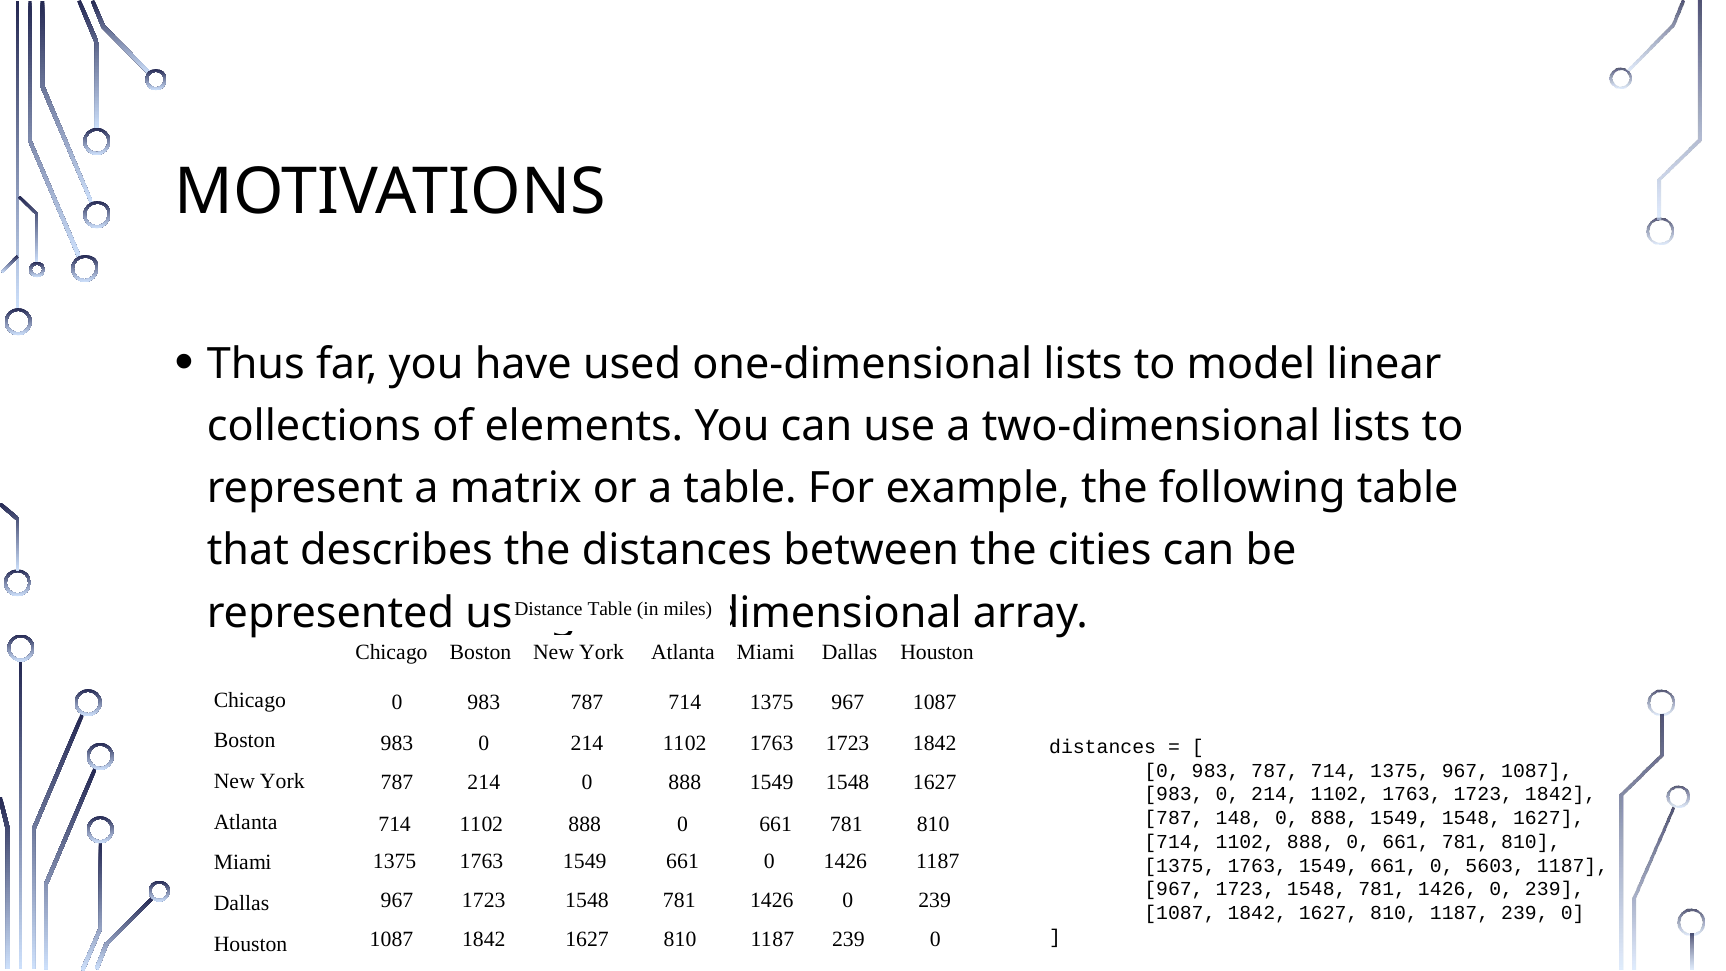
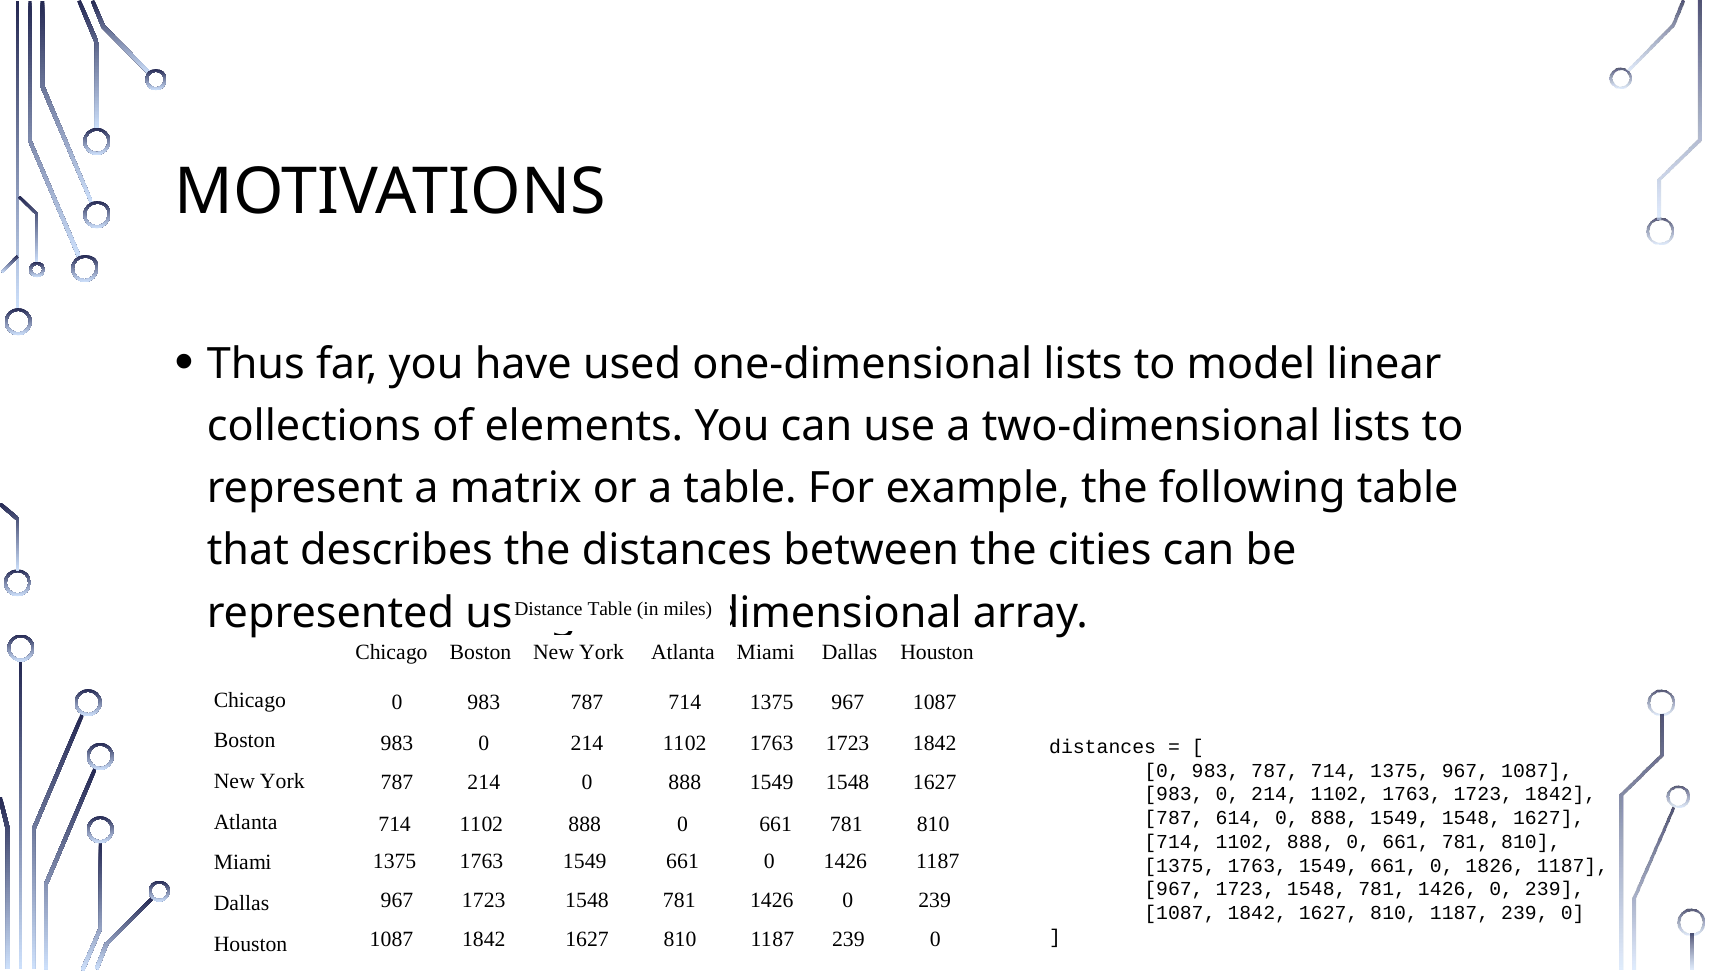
148: 148 -> 614
5603: 5603 -> 1826
